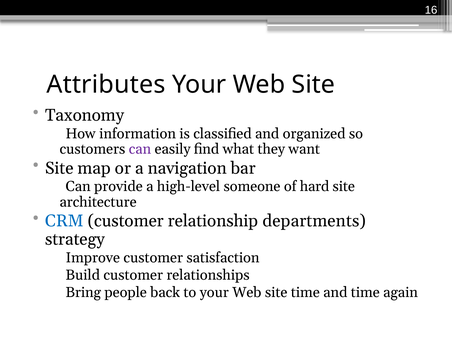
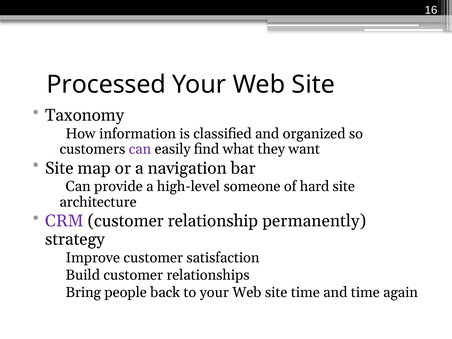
Attributes: Attributes -> Processed
CRM colour: blue -> purple
departments: departments -> permanently
